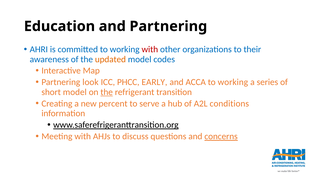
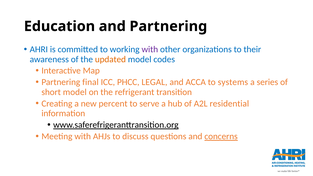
with at (150, 49) colour: red -> purple
look: look -> final
EARLY: EARLY -> LEGAL
ACCA to working: working -> systems
the at (107, 92) underline: present -> none
conditions: conditions -> residential
